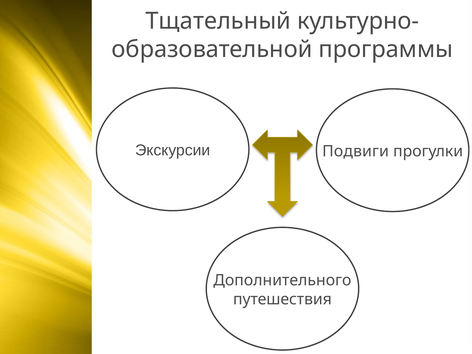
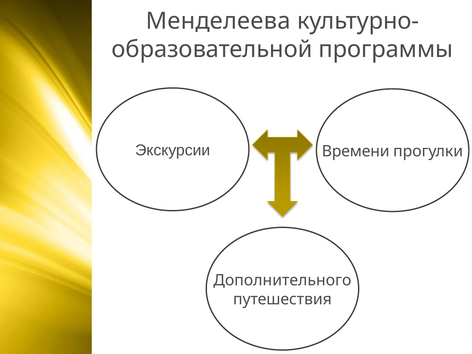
Тщательный: Тщательный -> Менделеева
Подвиги: Подвиги -> Времени
